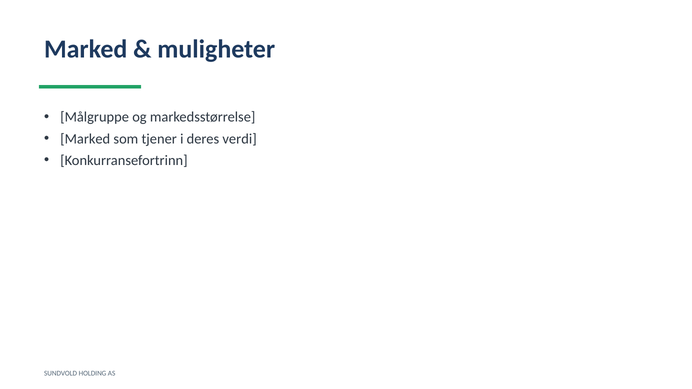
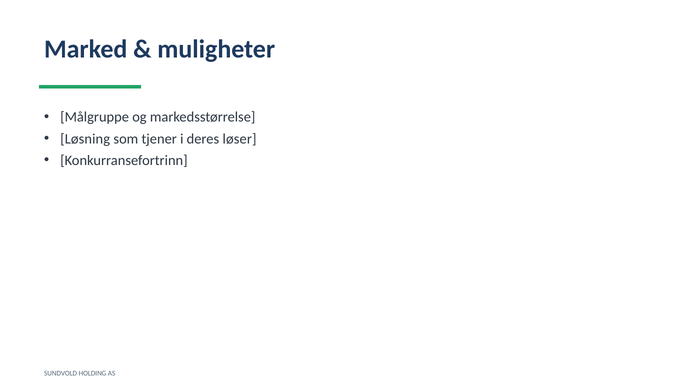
Marked at (85, 139): Marked -> Løsning
verdi: verdi -> løser
